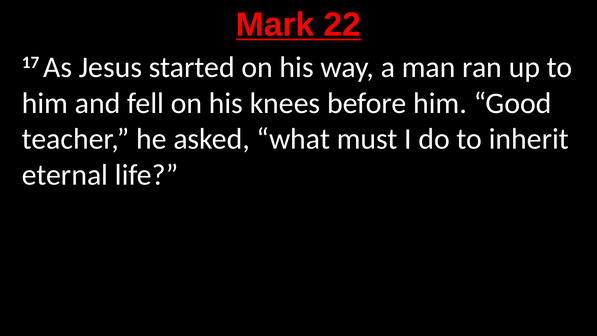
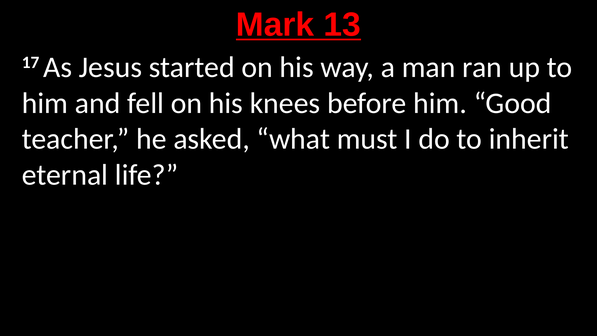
22: 22 -> 13
